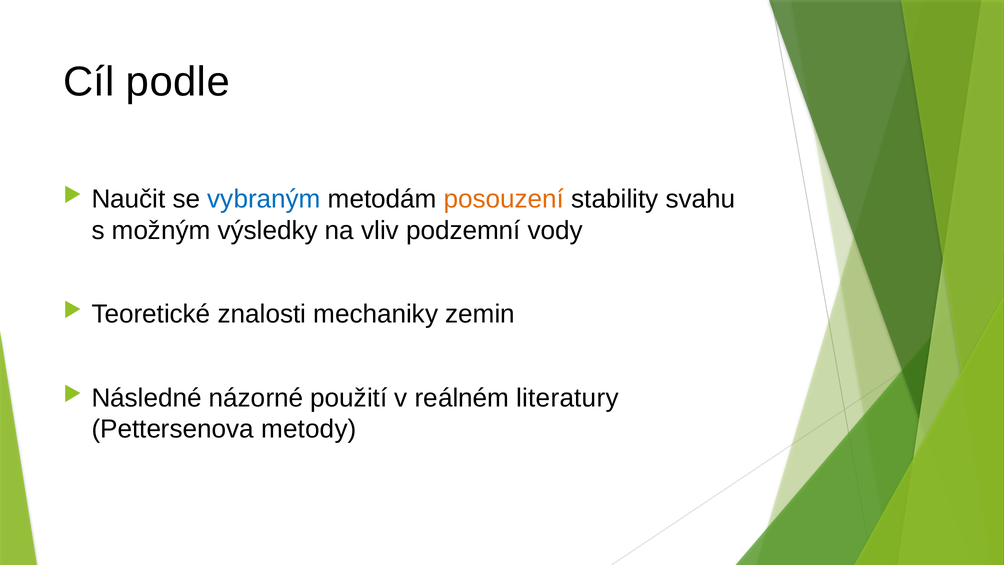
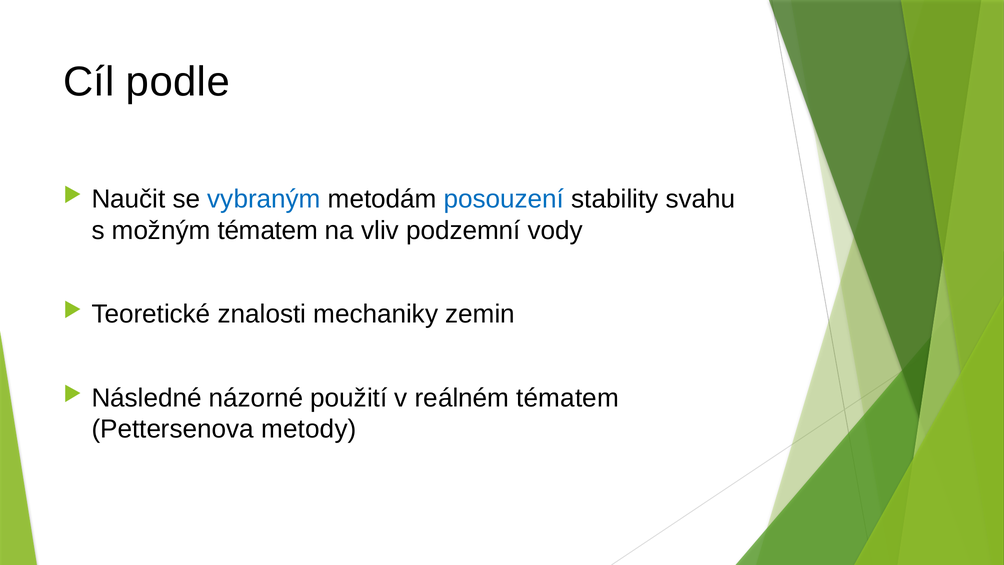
posouzení colour: orange -> blue
možným výsledky: výsledky -> tématem
reálném literatury: literatury -> tématem
